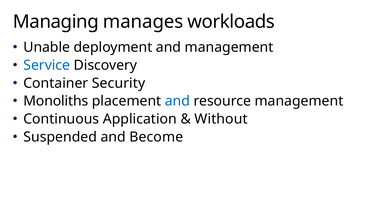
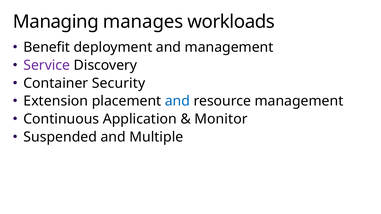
Unable: Unable -> Benefit
Service colour: blue -> purple
Monoliths: Monoliths -> Extension
Without: Without -> Monitor
Become: Become -> Multiple
